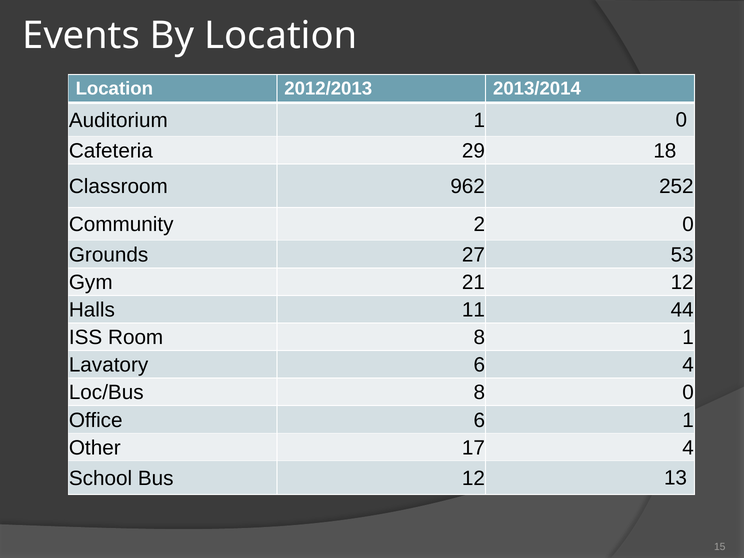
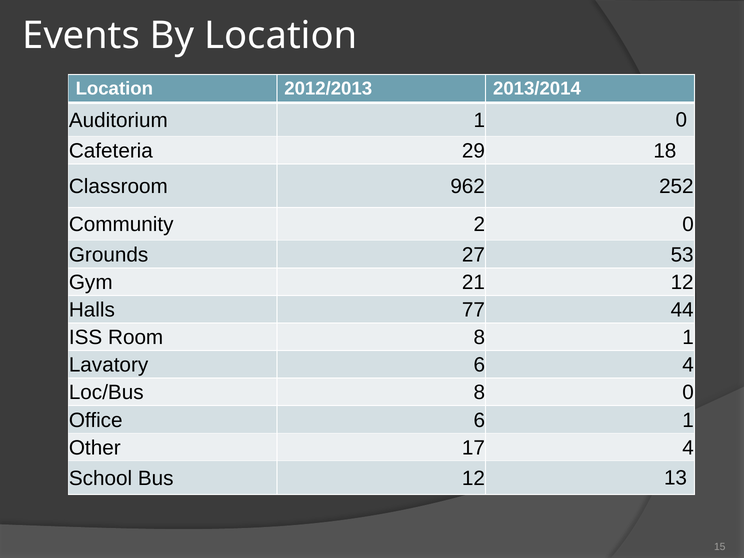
11: 11 -> 77
